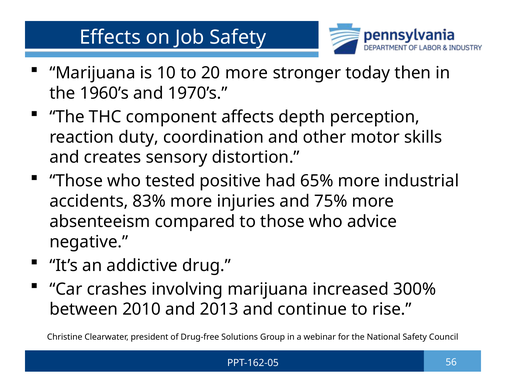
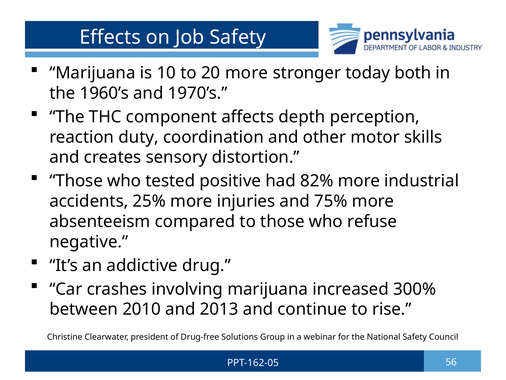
then: then -> both
65%: 65% -> 82%
83%: 83% -> 25%
advice: advice -> refuse
